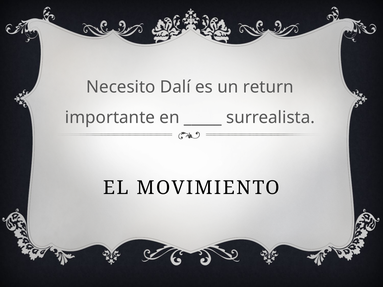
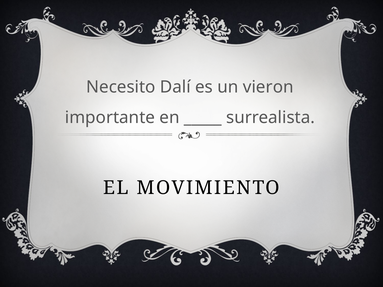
return: return -> vieron
